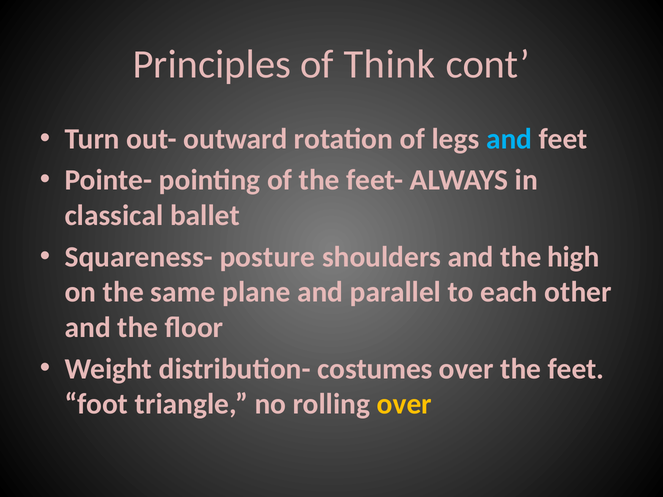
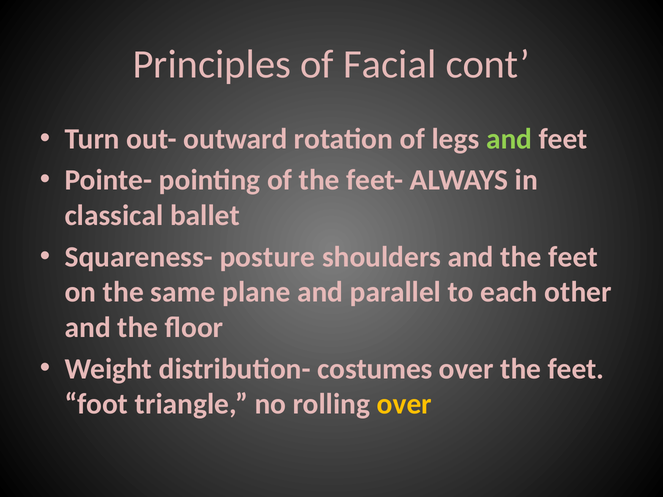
Think: Think -> Facial
and at (509, 139) colour: light blue -> light green
and the high: high -> feet
